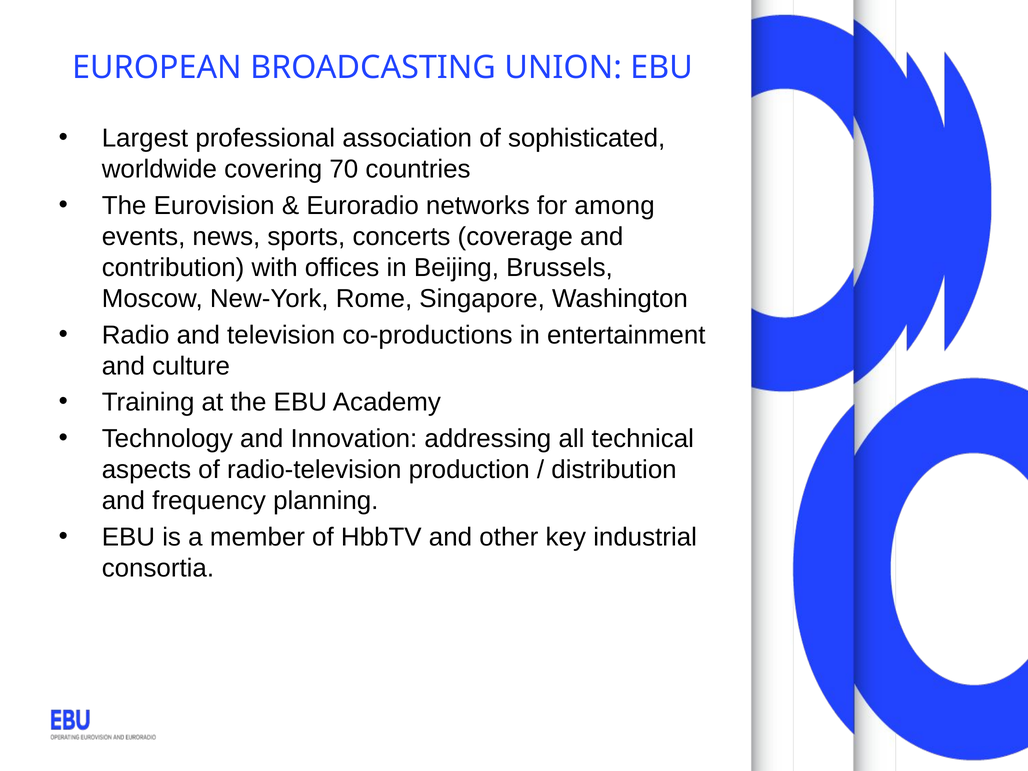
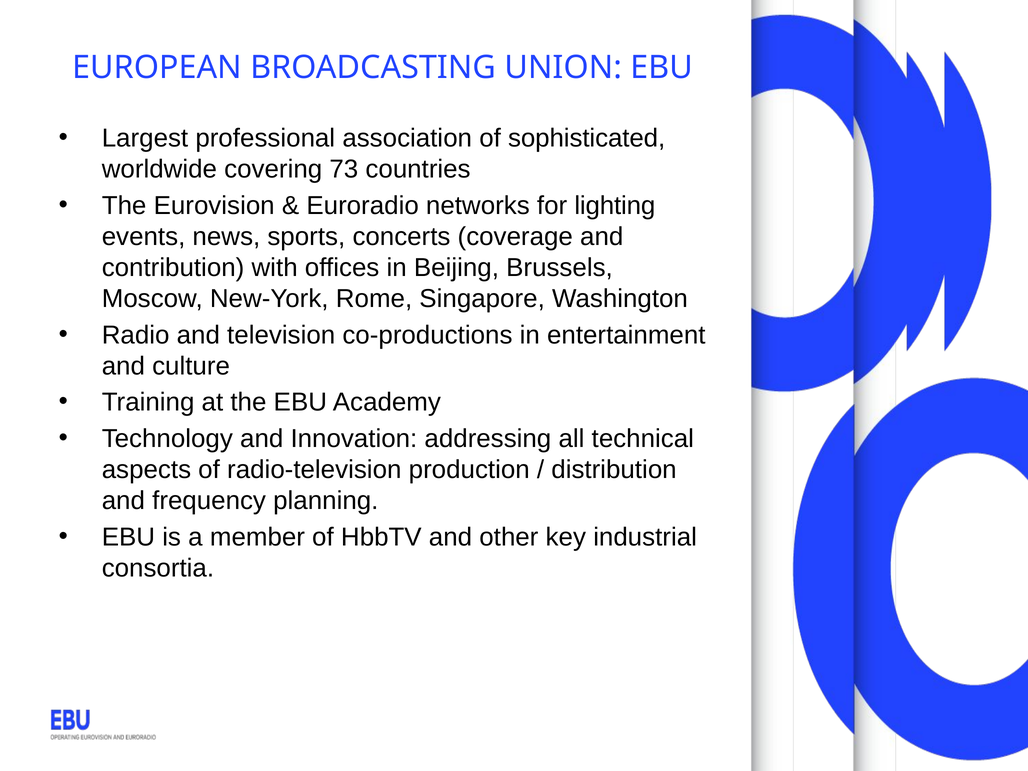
70: 70 -> 73
among: among -> lighting
